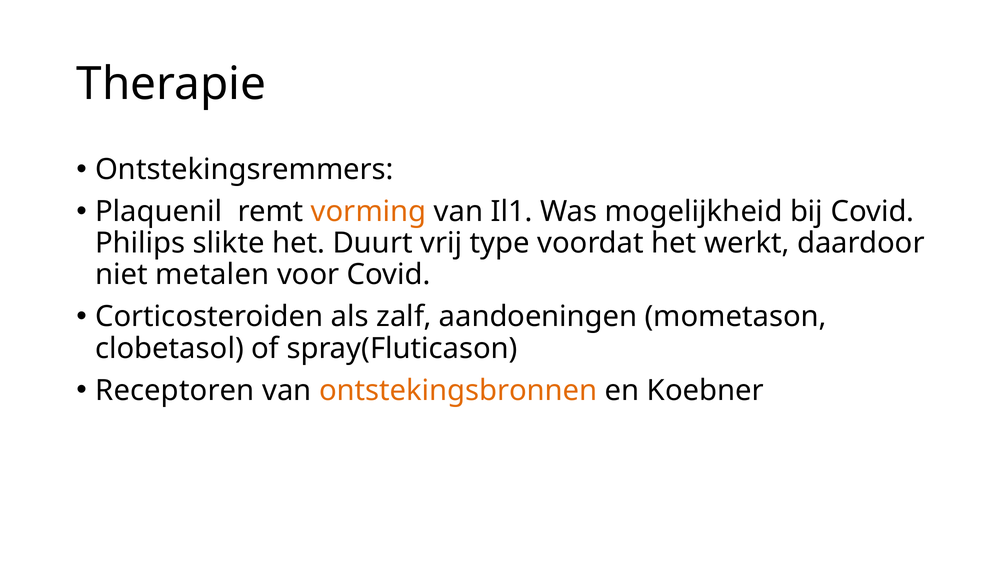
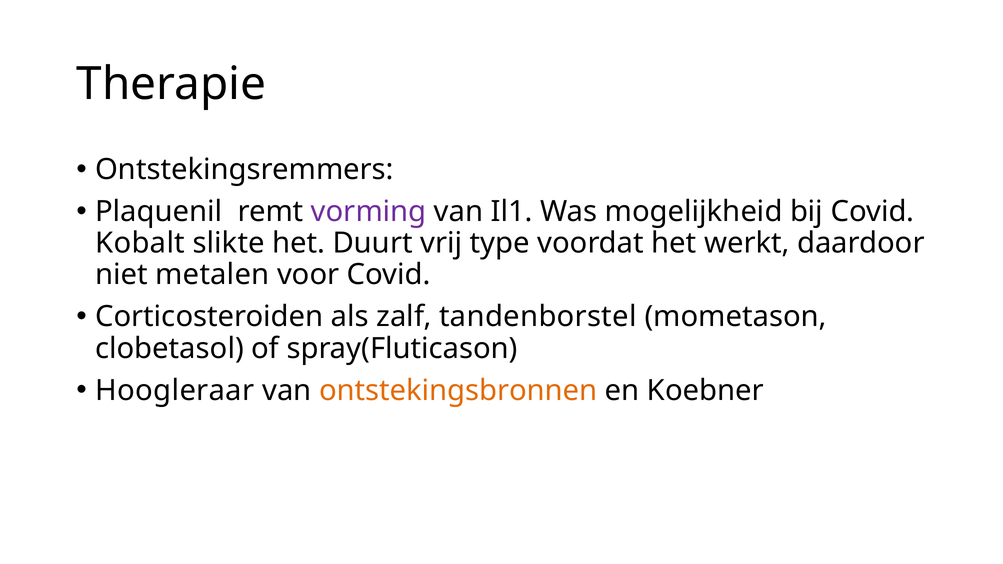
vorming colour: orange -> purple
Philips: Philips -> Kobalt
aandoeningen: aandoeningen -> tandenborstel
Receptoren: Receptoren -> Hoogleraar
